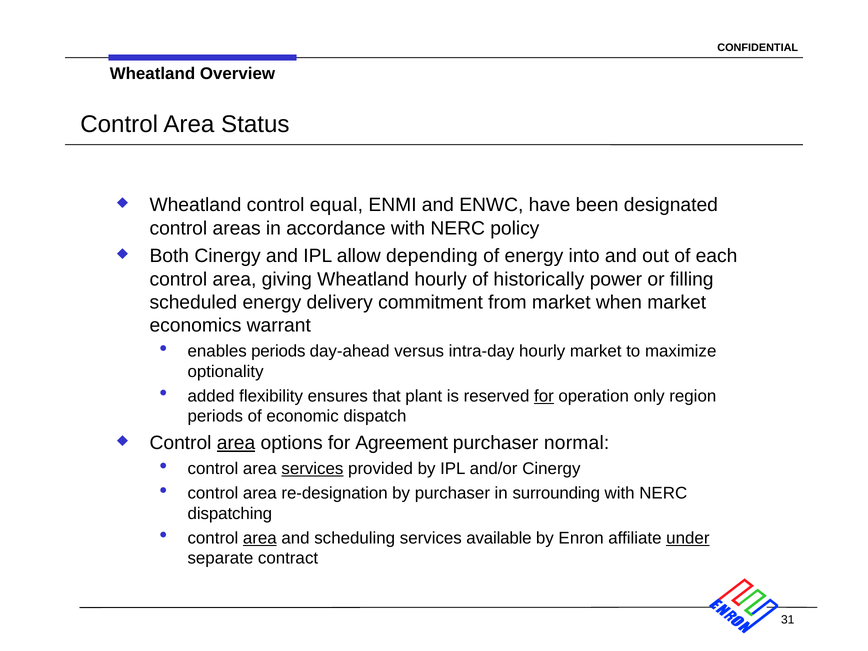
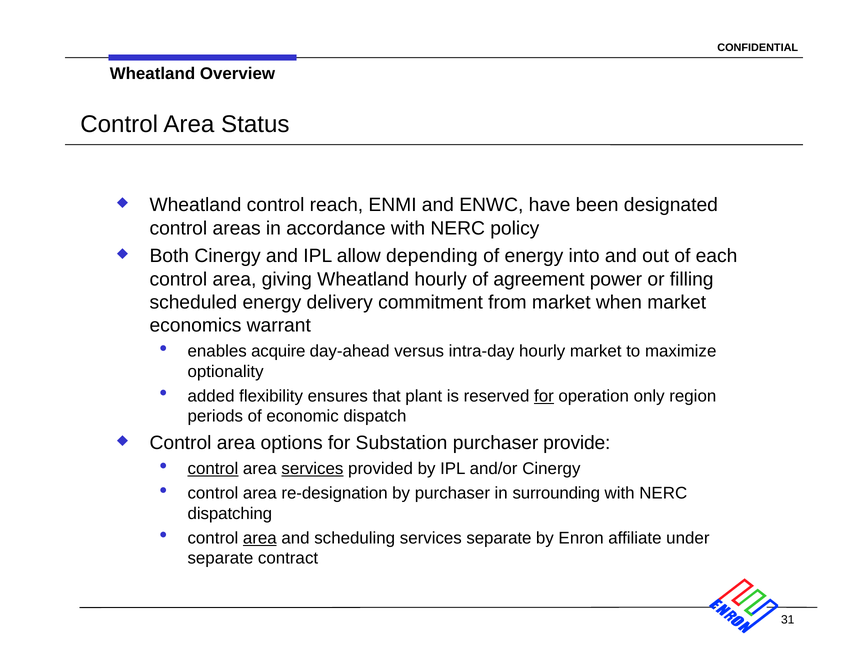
equal: equal -> reach
historically: historically -> agreement
enables periods: periods -> acquire
area at (236, 443) underline: present -> none
Agreement: Agreement -> Substation
normal: normal -> provide
control at (213, 469) underline: none -> present
services available: available -> separate
under underline: present -> none
